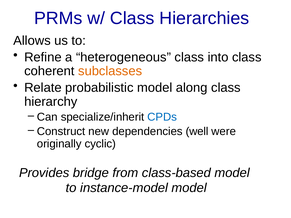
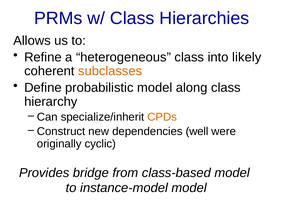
into class: class -> likely
Relate: Relate -> Define
CPDs colour: blue -> orange
